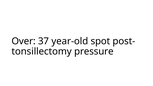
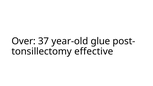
spot: spot -> glue
pressure: pressure -> effective
